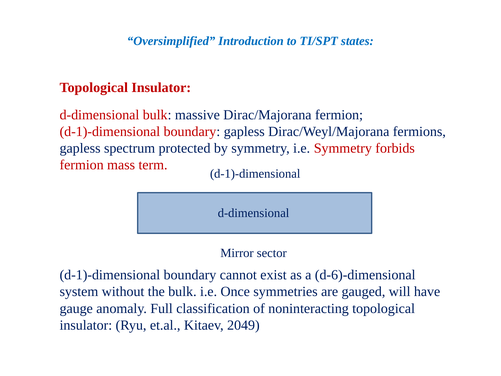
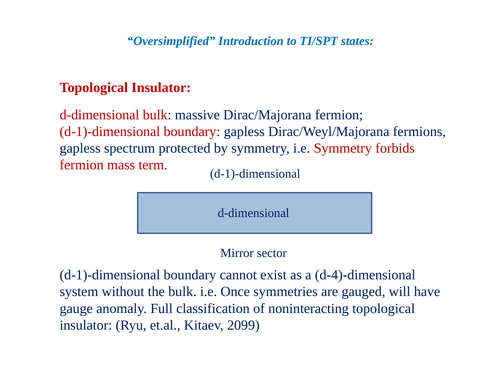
d-6)-dimensional: d-6)-dimensional -> d-4)-dimensional
2049: 2049 -> 2099
